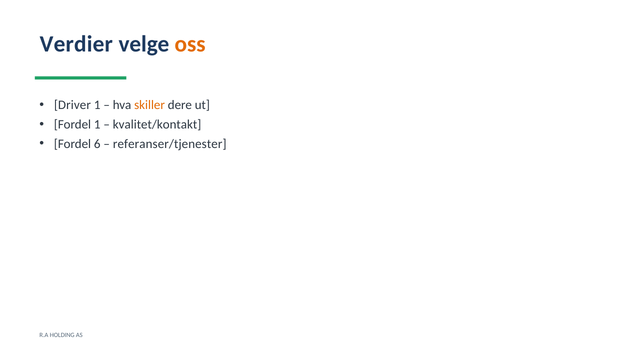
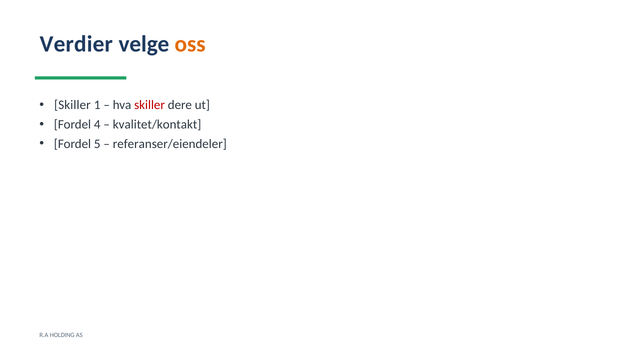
Driver at (72, 105): Driver -> Skiller
skiller at (150, 105) colour: orange -> red
Fordel 1: 1 -> 4
6: 6 -> 5
referanser/tjenester: referanser/tjenester -> referanser/eiendeler
